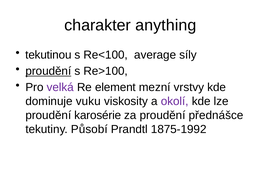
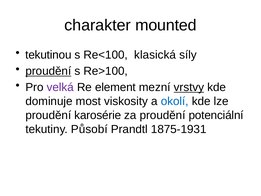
anything: anything -> mounted
average: average -> klasická
vrstvy underline: none -> present
vuku: vuku -> most
okolí colour: purple -> blue
přednášce: přednášce -> potenciální
1875-1992: 1875-1992 -> 1875-1931
